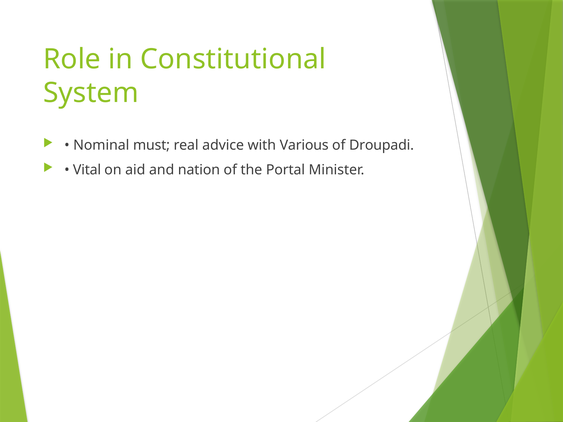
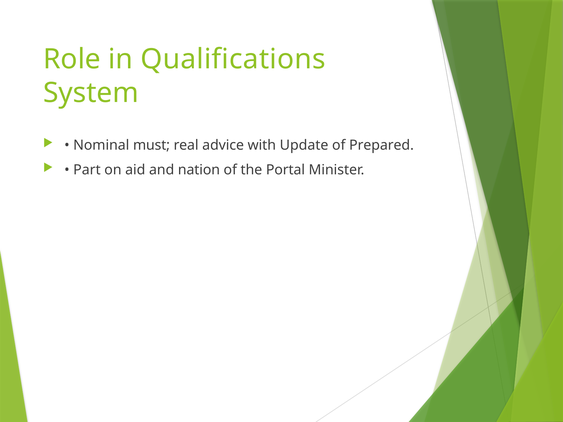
Constitutional: Constitutional -> Qualifications
Various: Various -> Update
Droupadi: Droupadi -> Prepared
Vital: Vital -> Part
